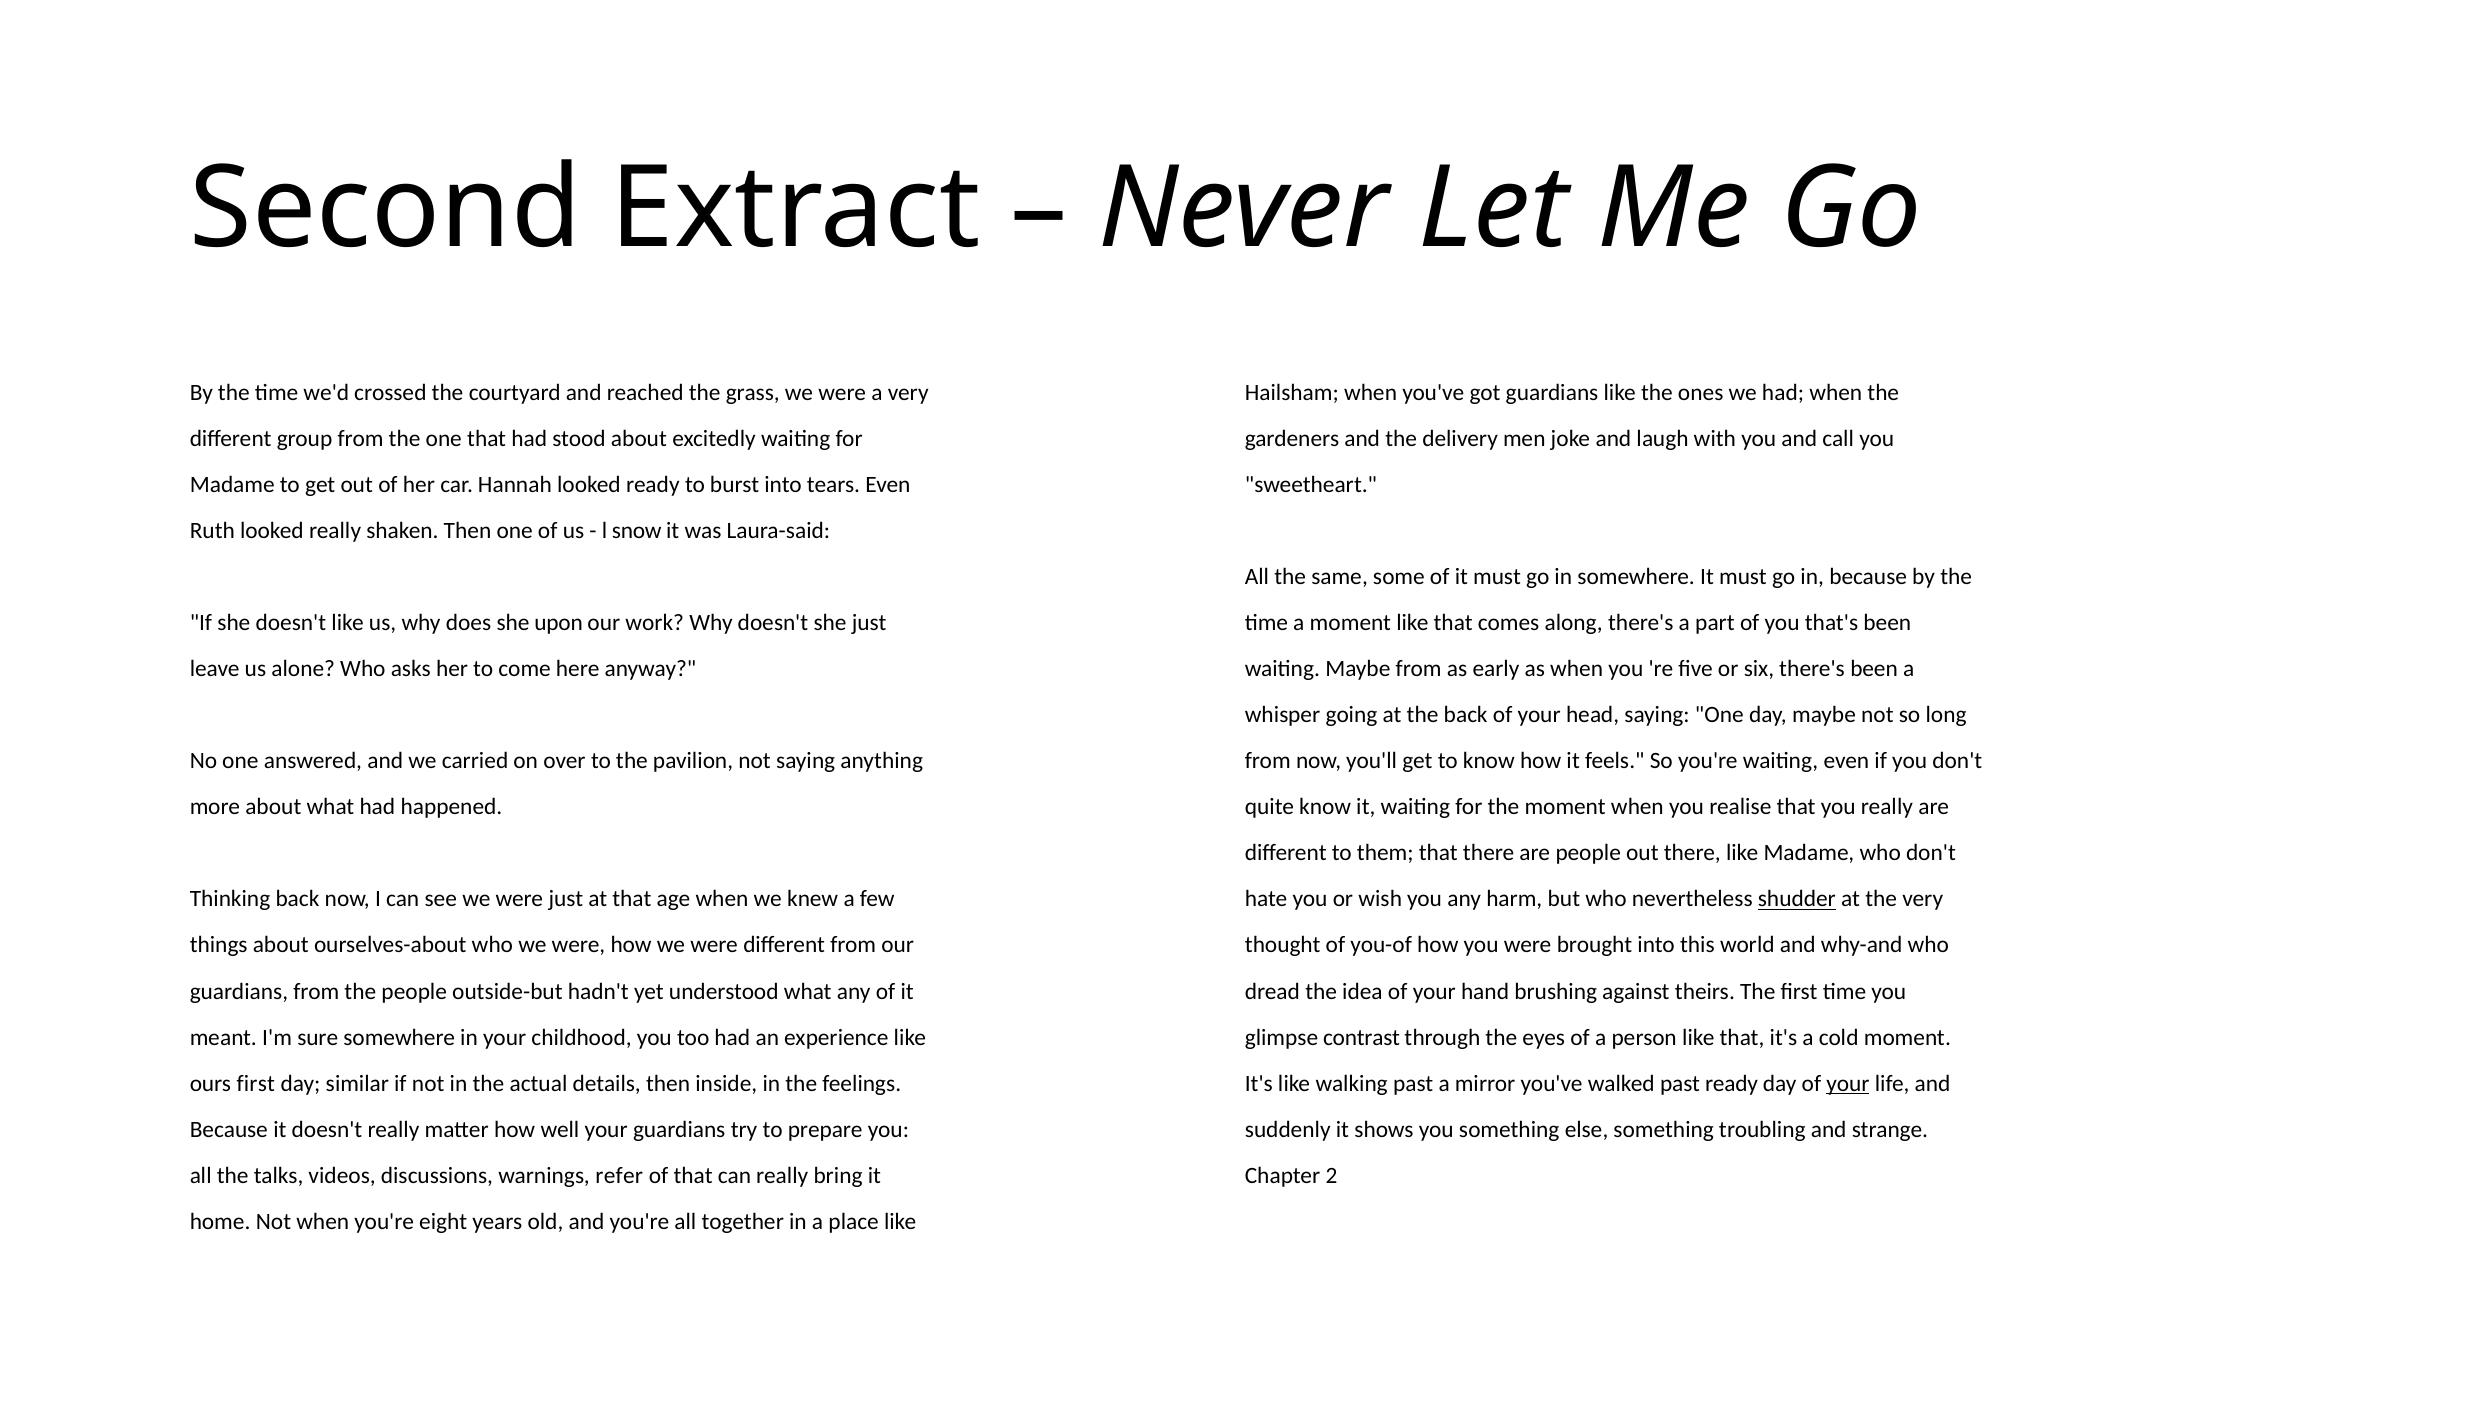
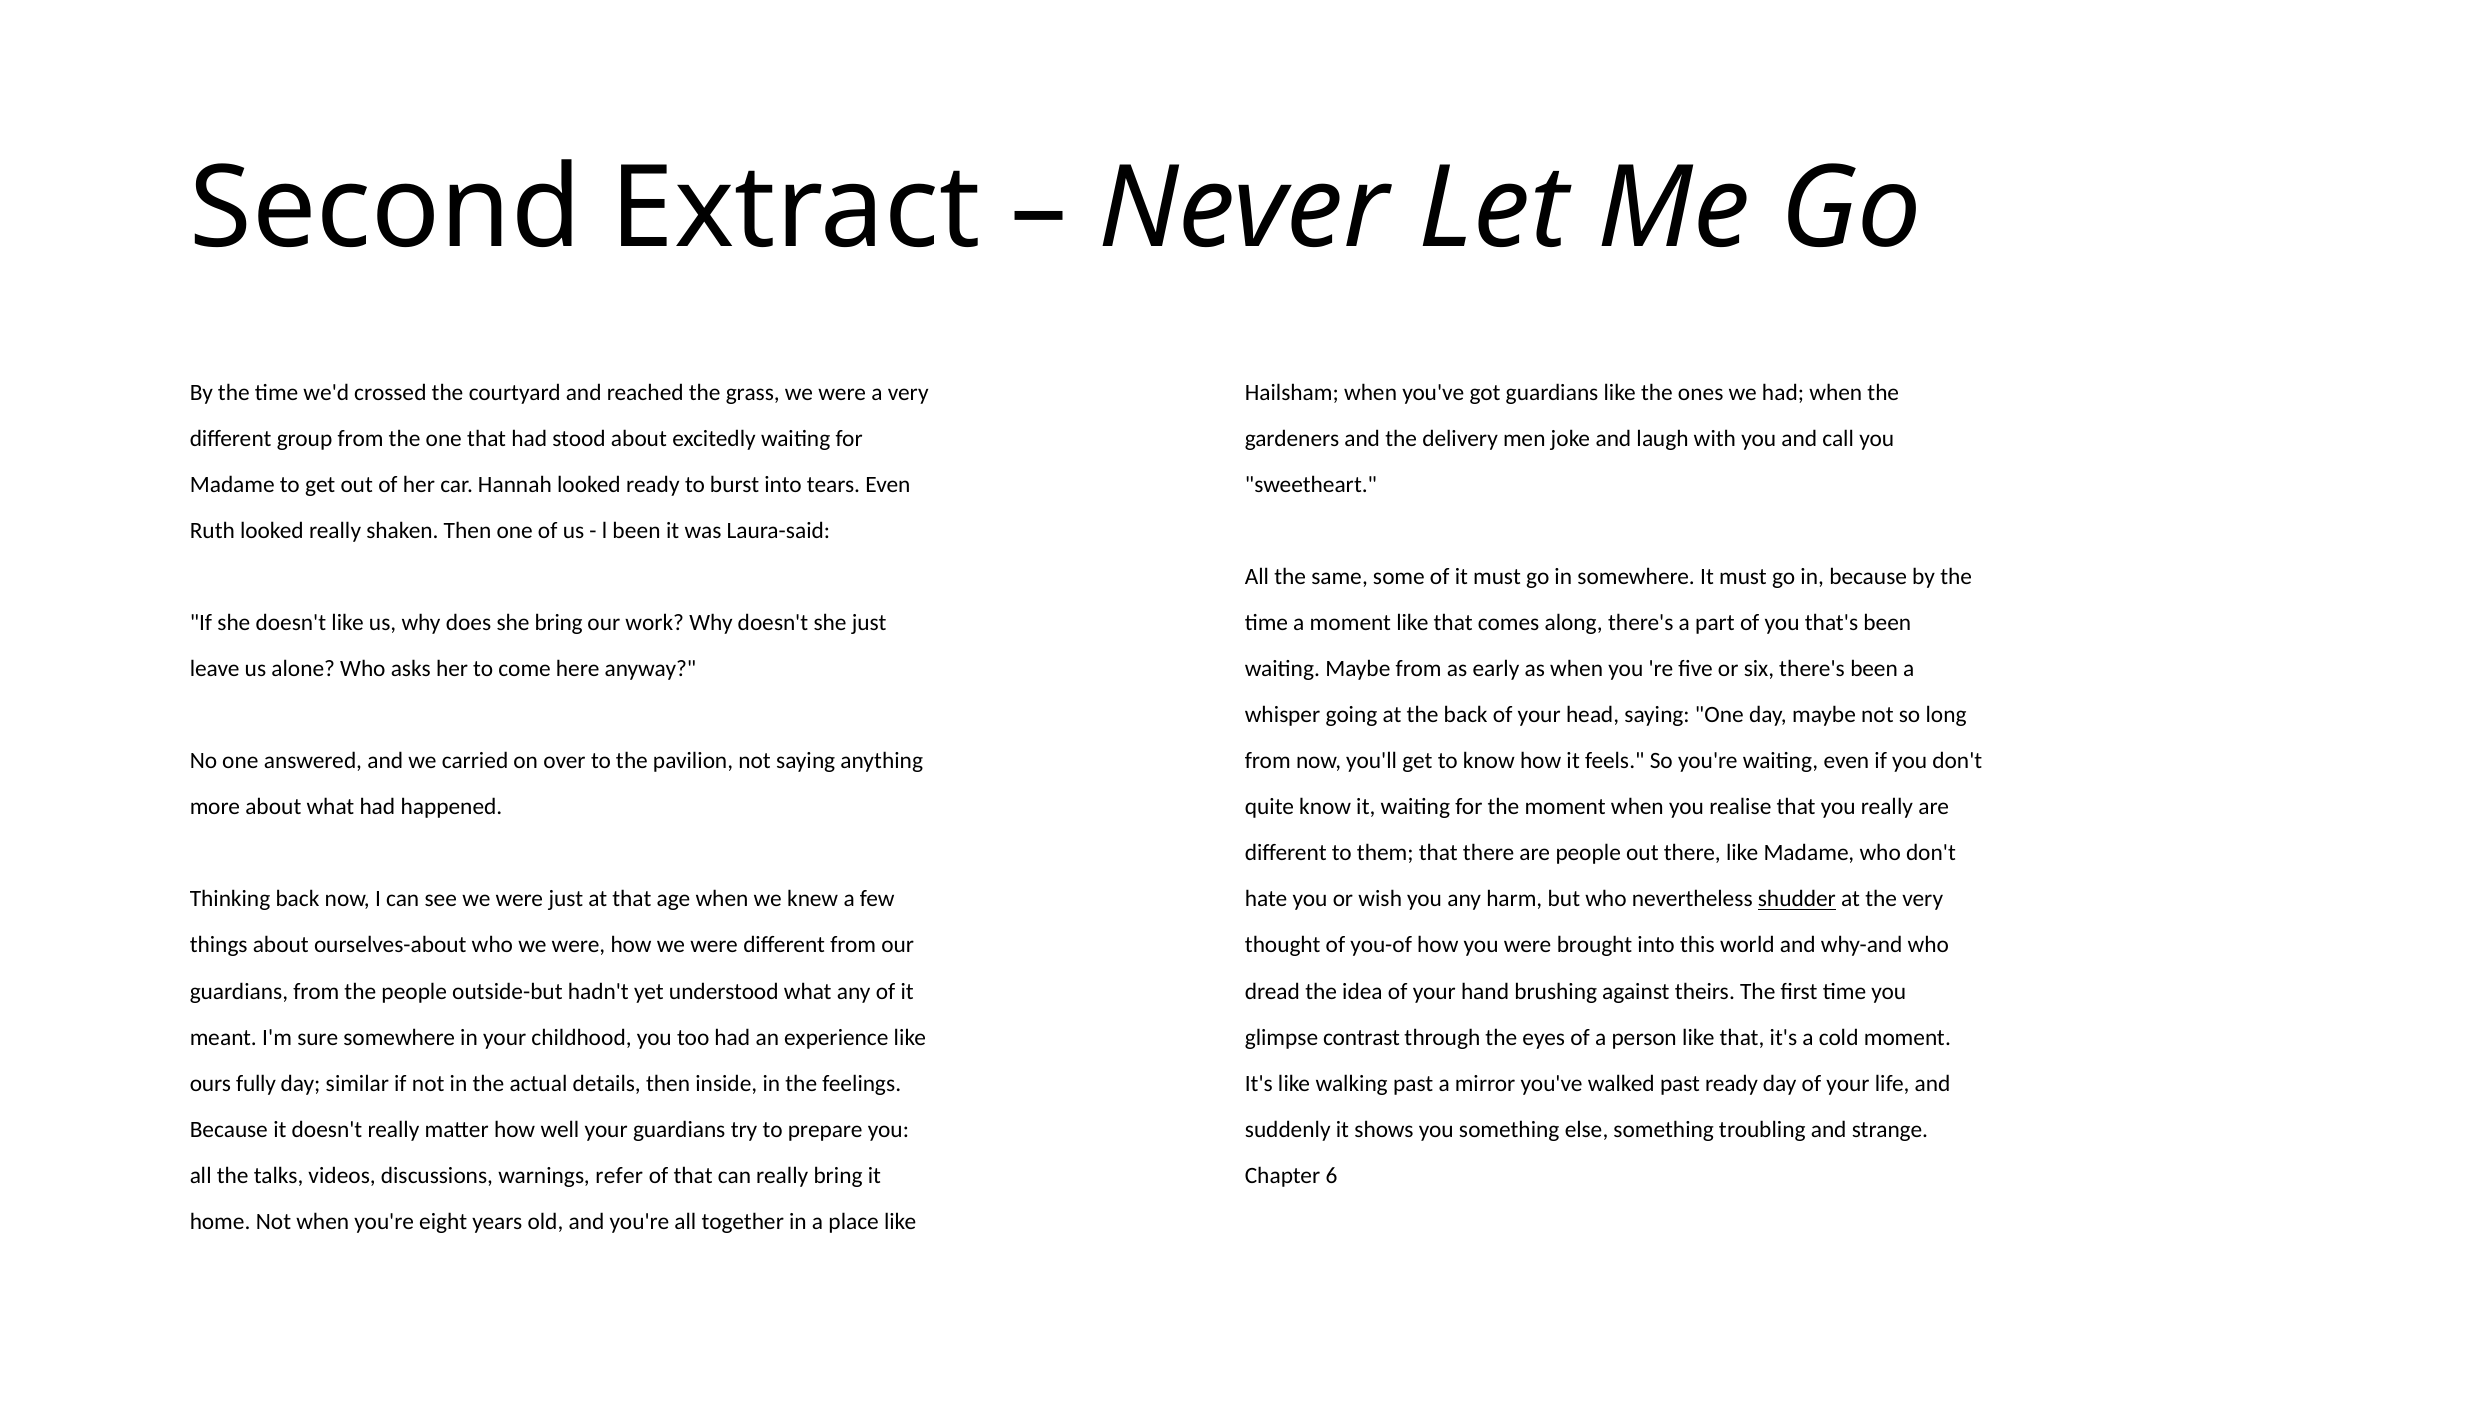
l snow: snow -> been
she upon: upon -> bring
ours first: first -> fully
your at (1848, 1083) underline: present -> none
2: 2 -> 6
